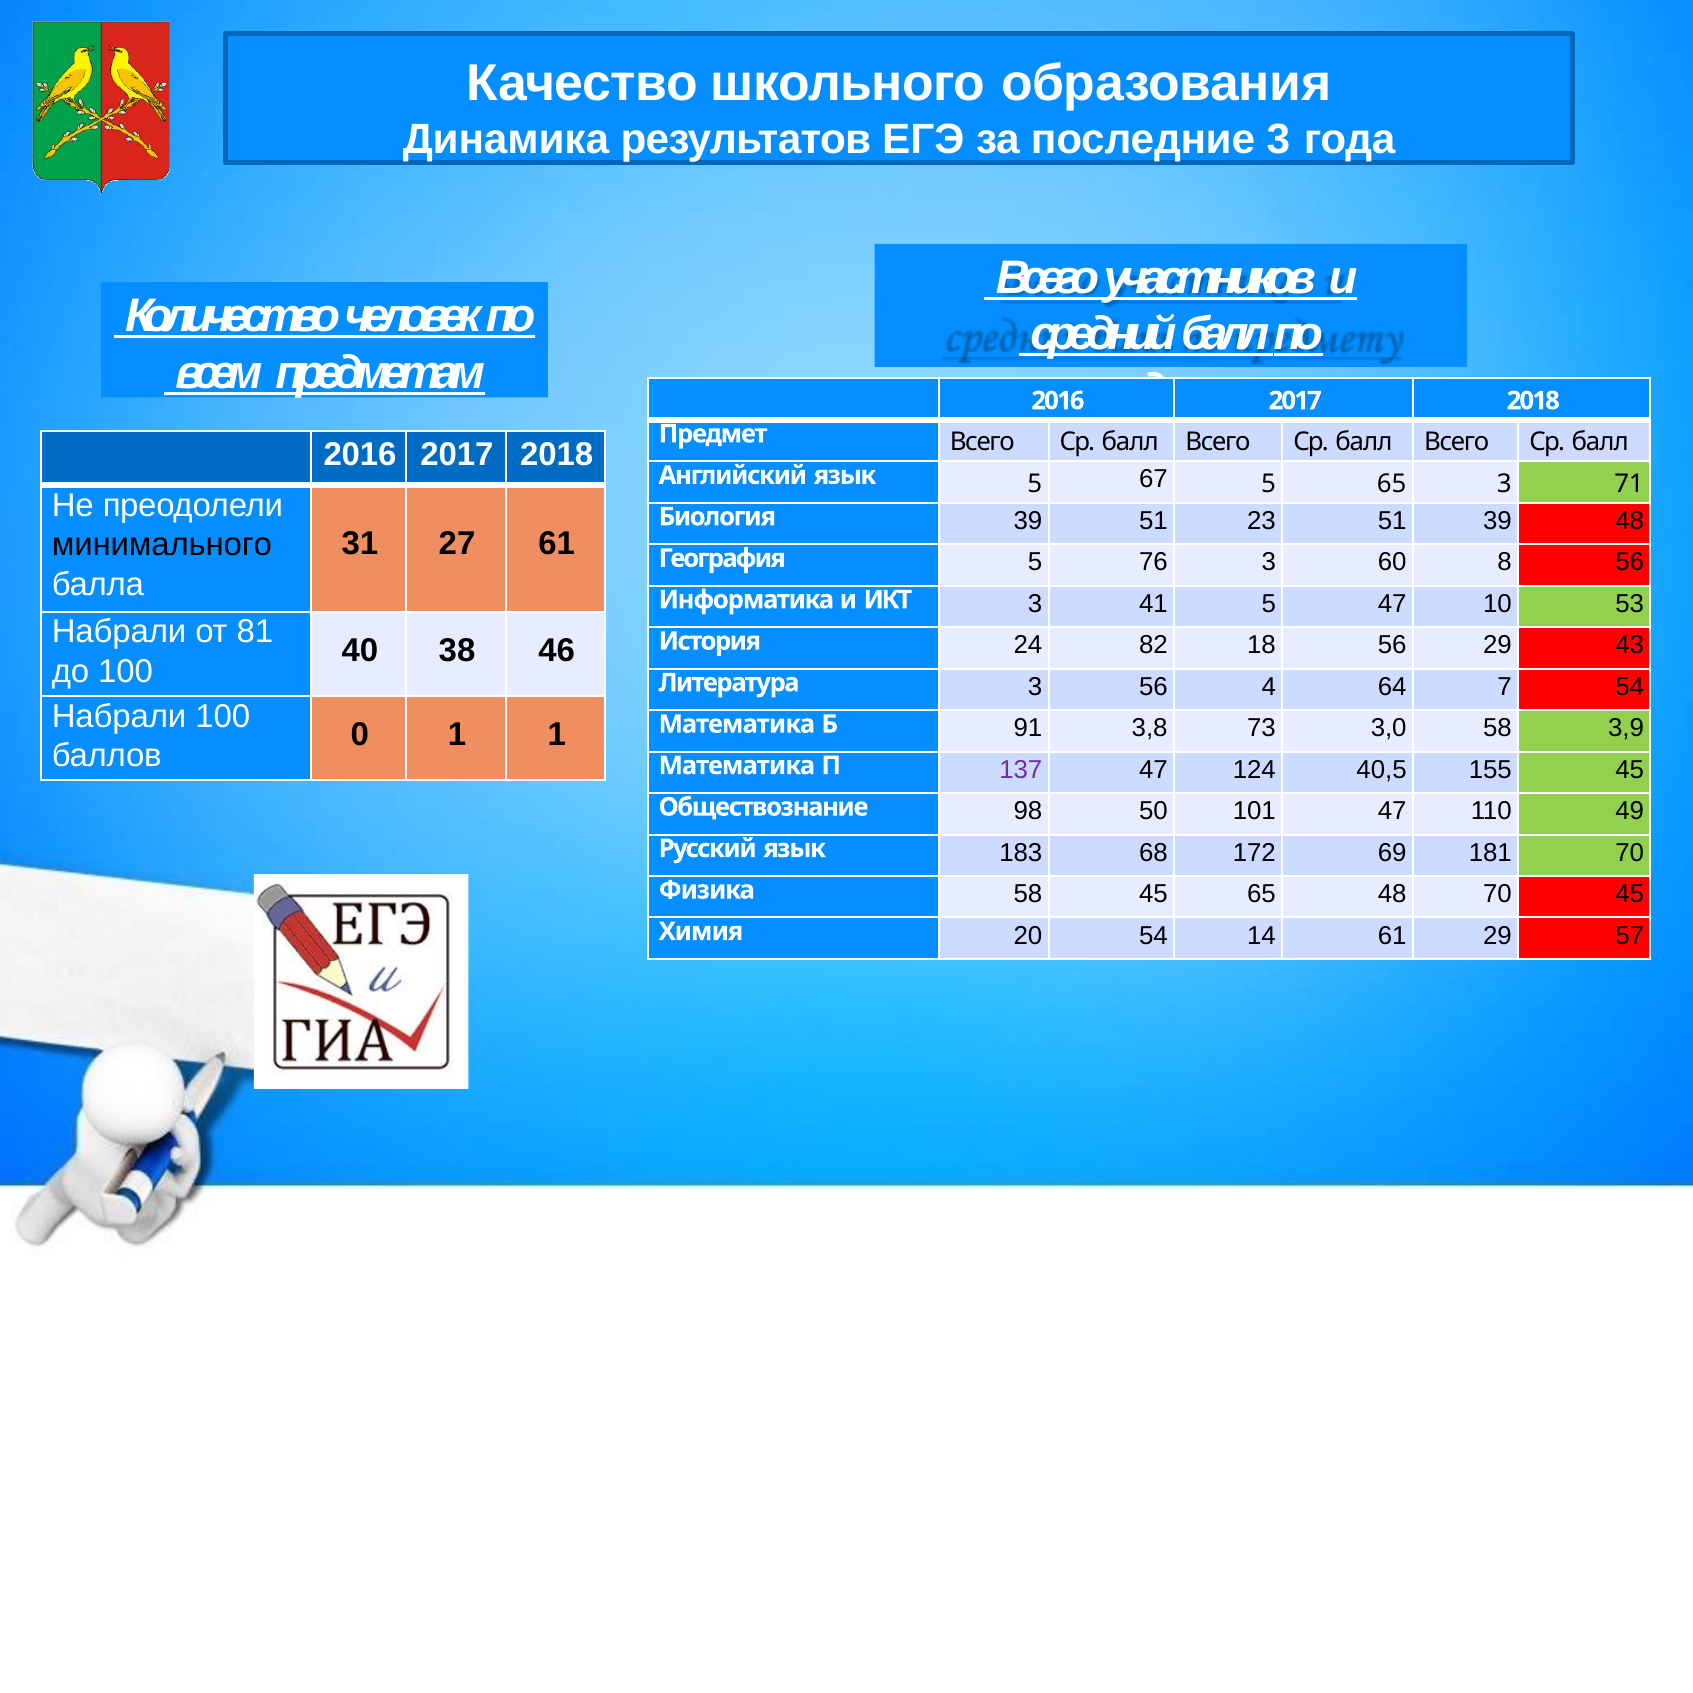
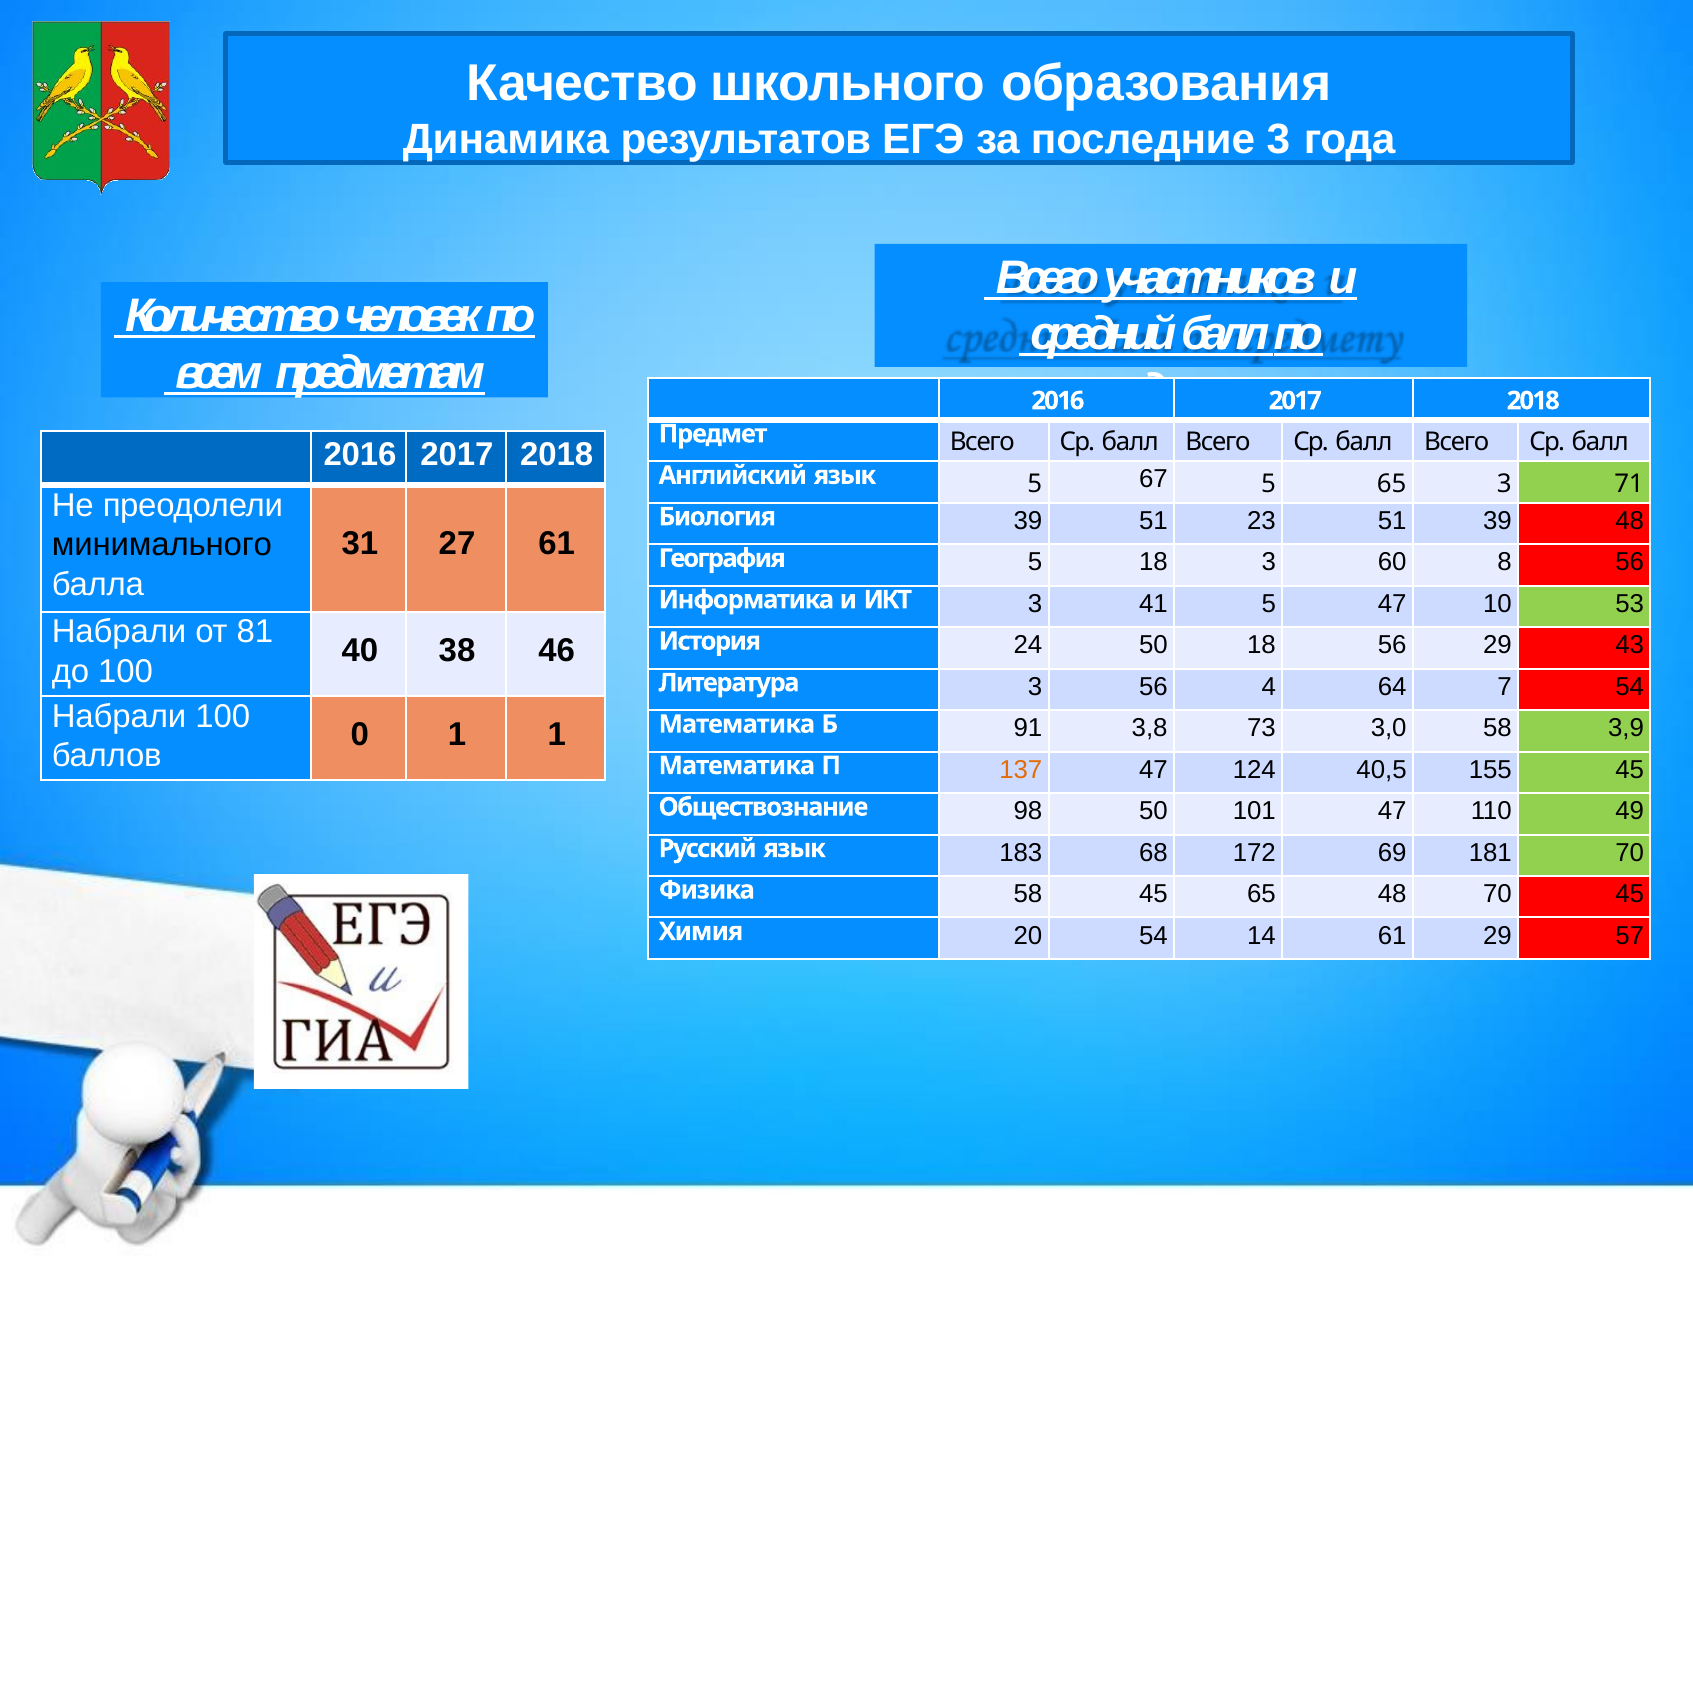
5 76: 76 -> 18
24 82: 82 -> 50
137 colour: purple -> orange
